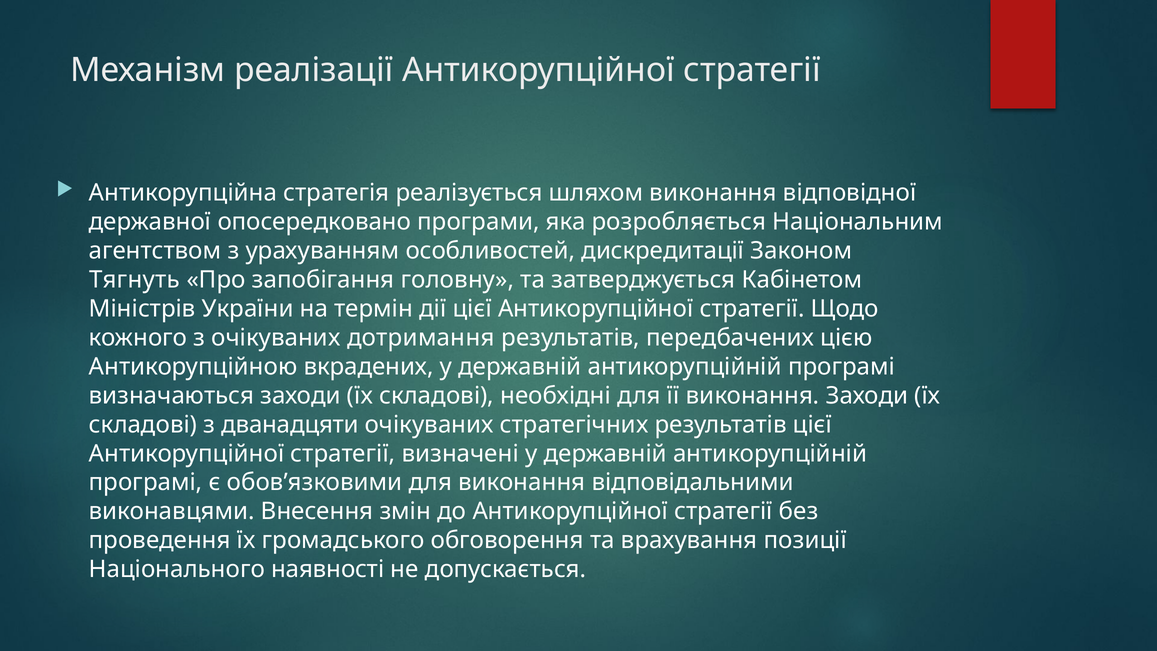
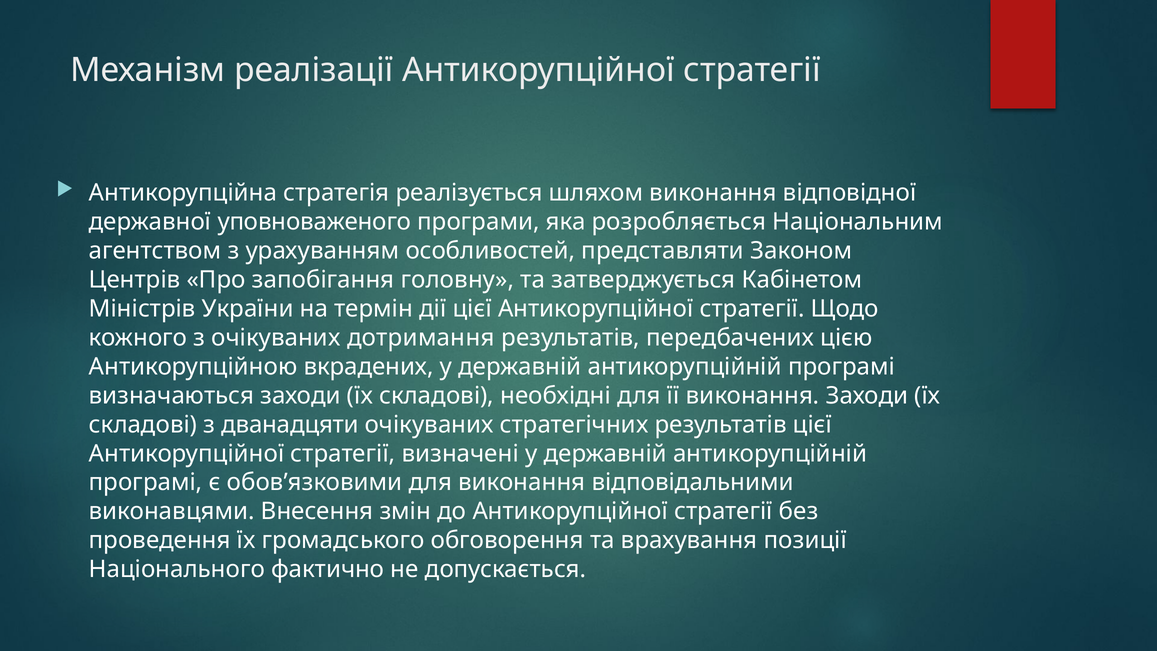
опосередковано: опосередковано -> уповноваженого
дискредитації: дискредитації -> представляти
Тягнуть: Тягнуть -> Центрів
наявності: наявності -> фактично
